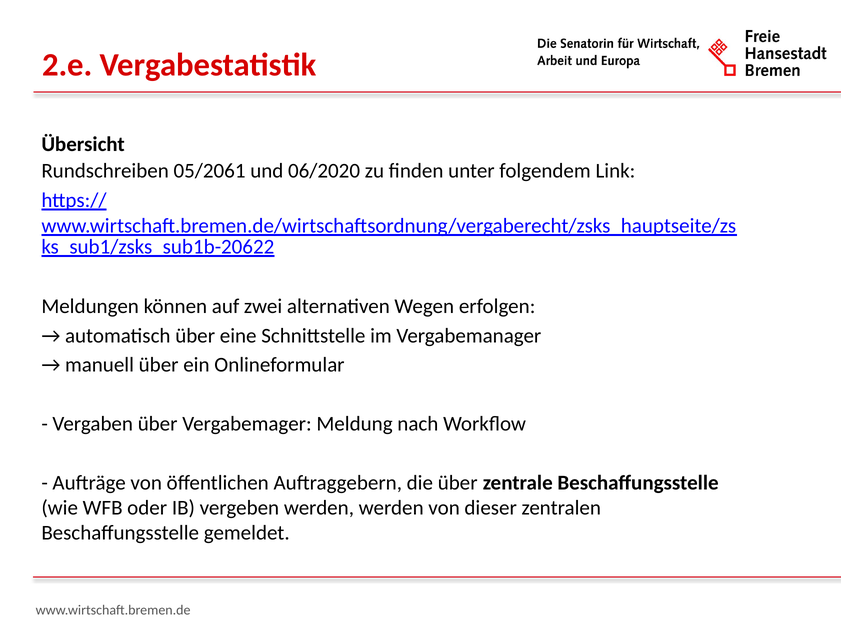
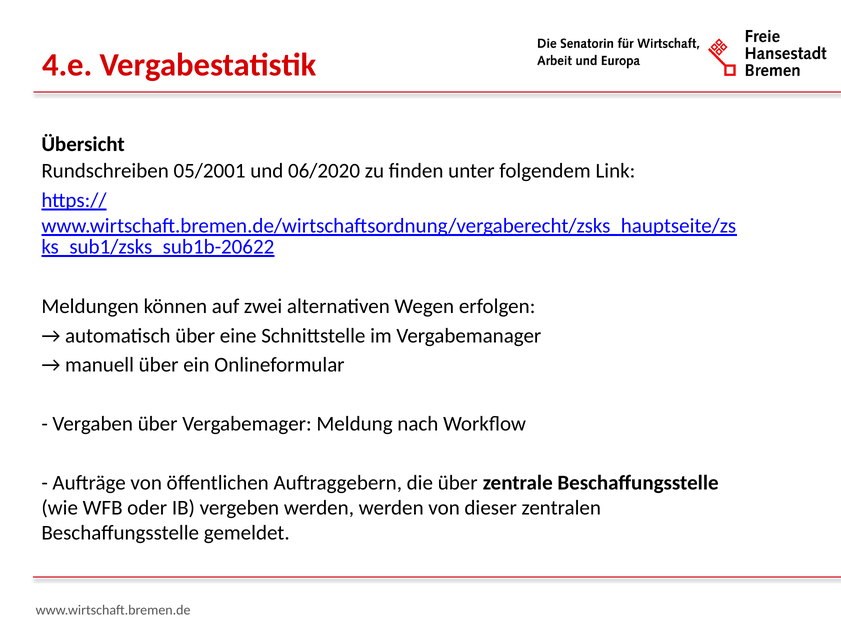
2.e: 2.e -> 4.e
05/2061: 05/2061 -> 05/2001
